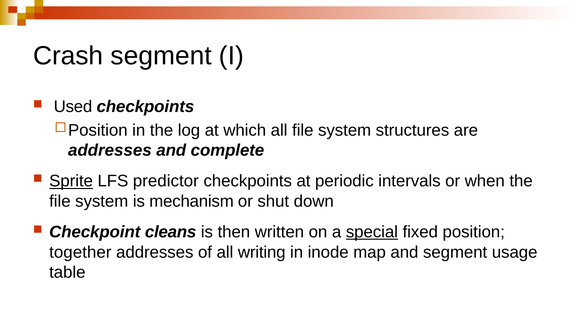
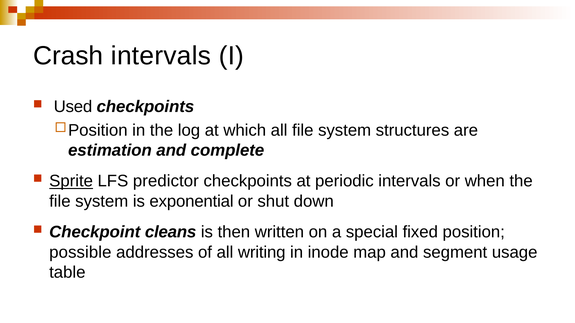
Crash segment: segment -> intervals
addresses at (110, 150): addresses -> estimation
mechanism: mechanism -> exponential
special underline: present -> none
together: together -> possible
